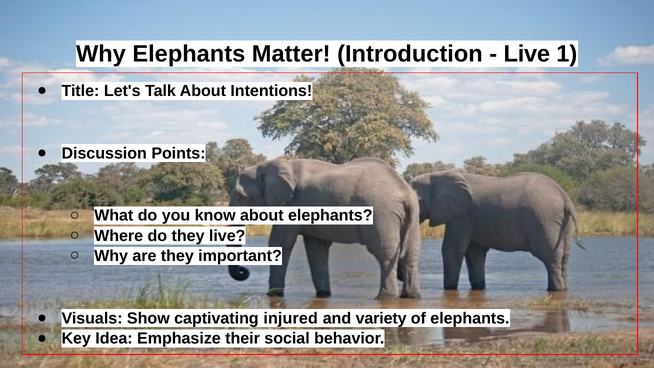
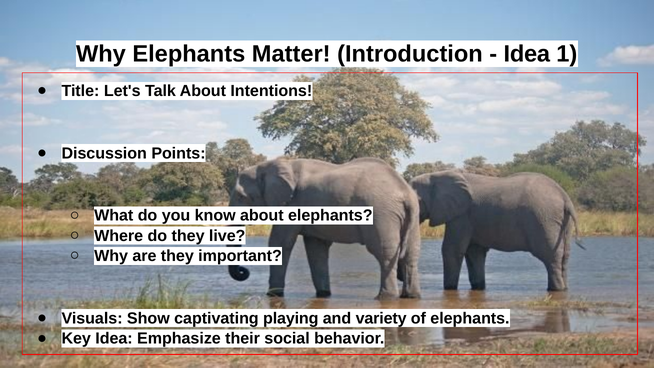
Live at (527, 54): Live -> Idea
injured: injured -> playing
